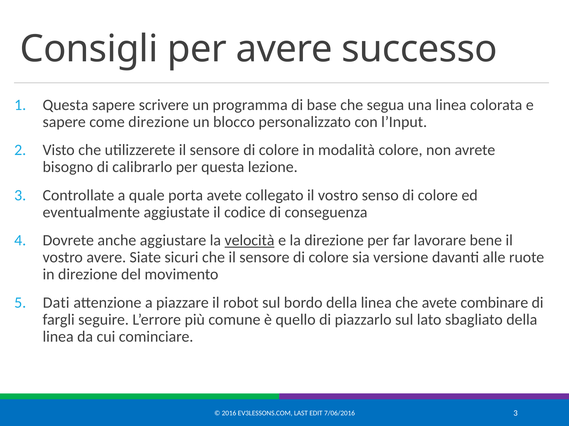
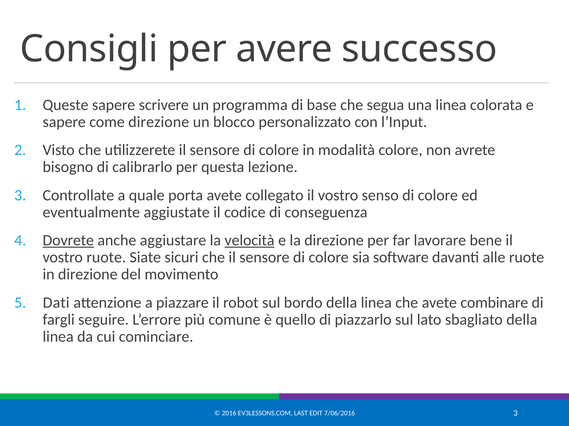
Questa at (66, 105): Questa -> Queste
Dovrete underline: none -> present
vostro avere: avere -> ruote
versione: versione -> software
